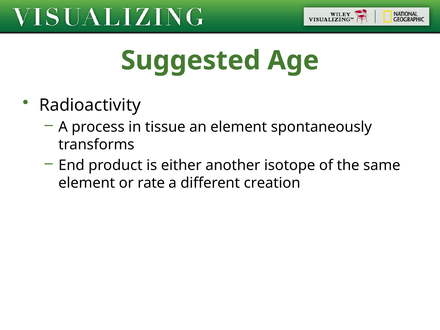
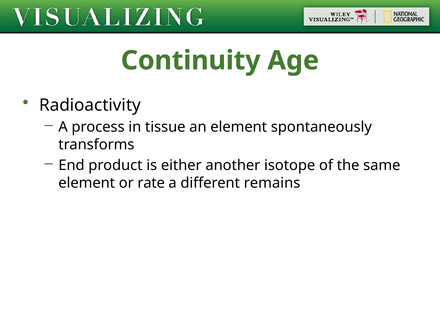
Suggested: Suggested -> Continuity
creation: creation -> remains
